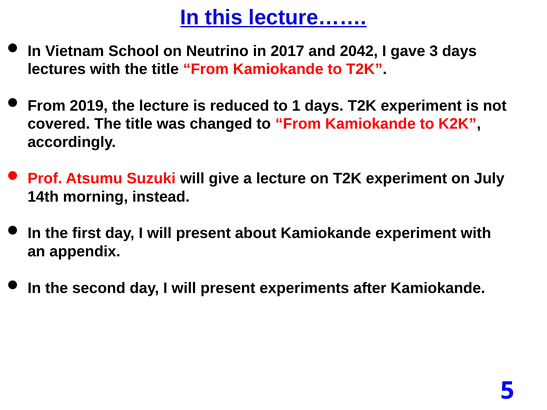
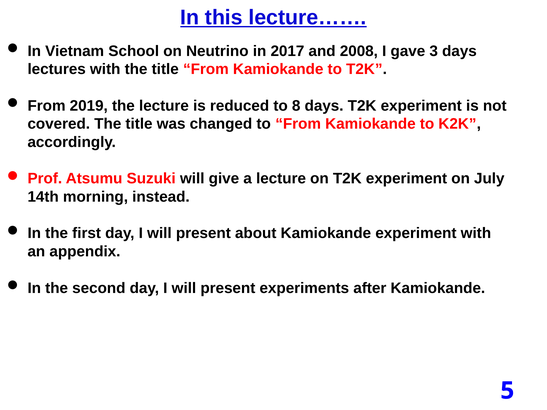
2042: 2042 -> 2008
1: 1 -> 8
